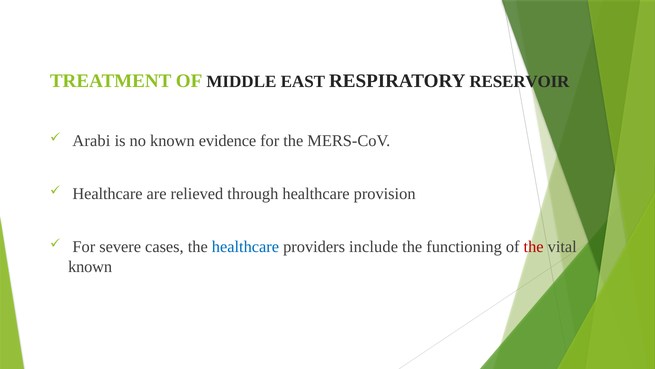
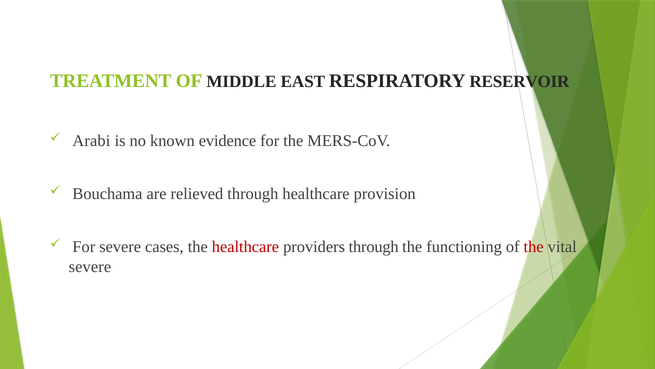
Healthcare at (108, 194): Healthcare -> Bouchama
healthcare at (245, 247) colour: blue -> red
providers include: include -> through
known at (90, 266): known -> severe
